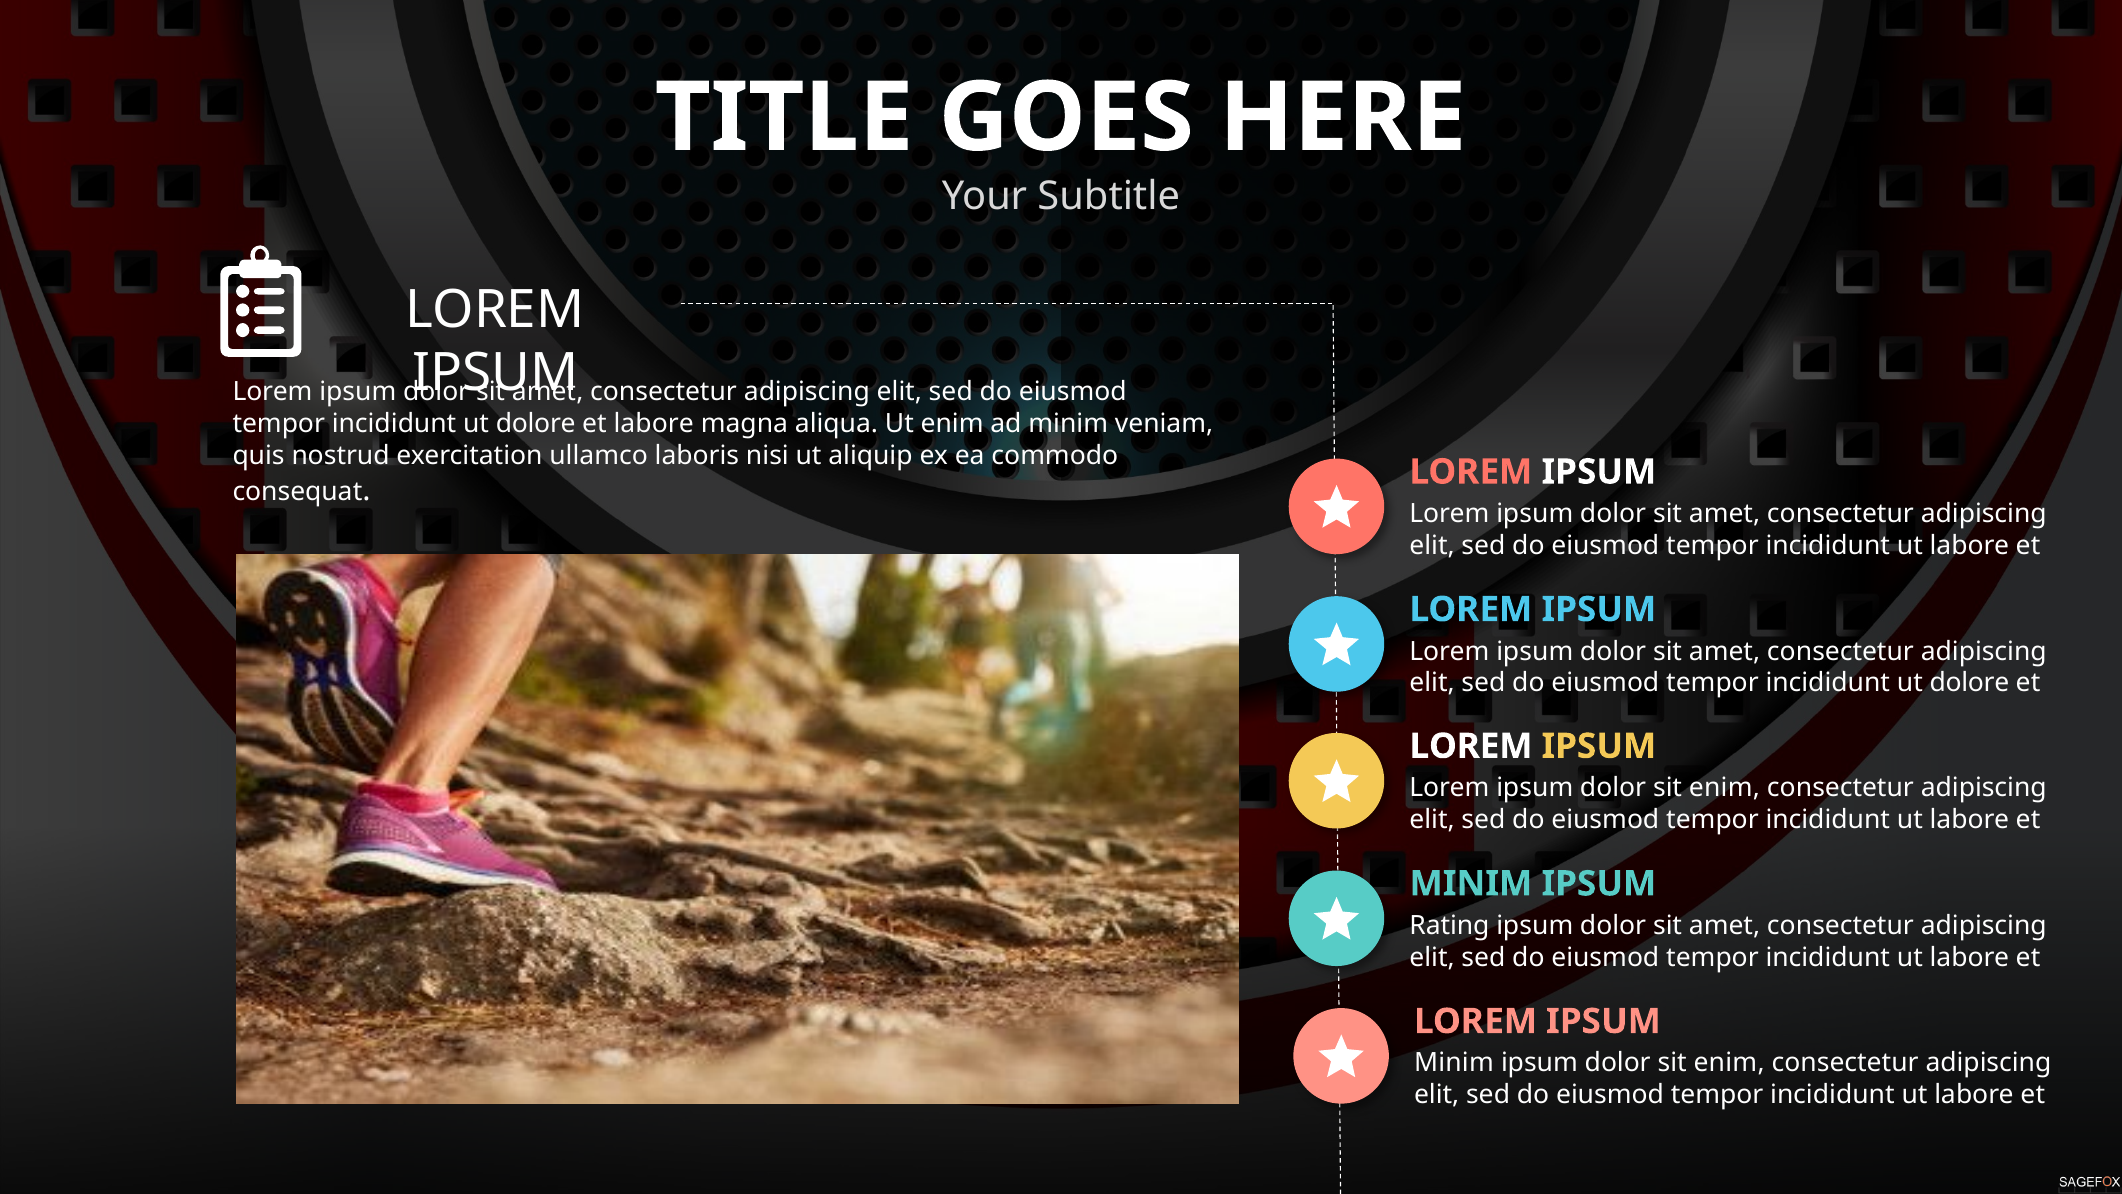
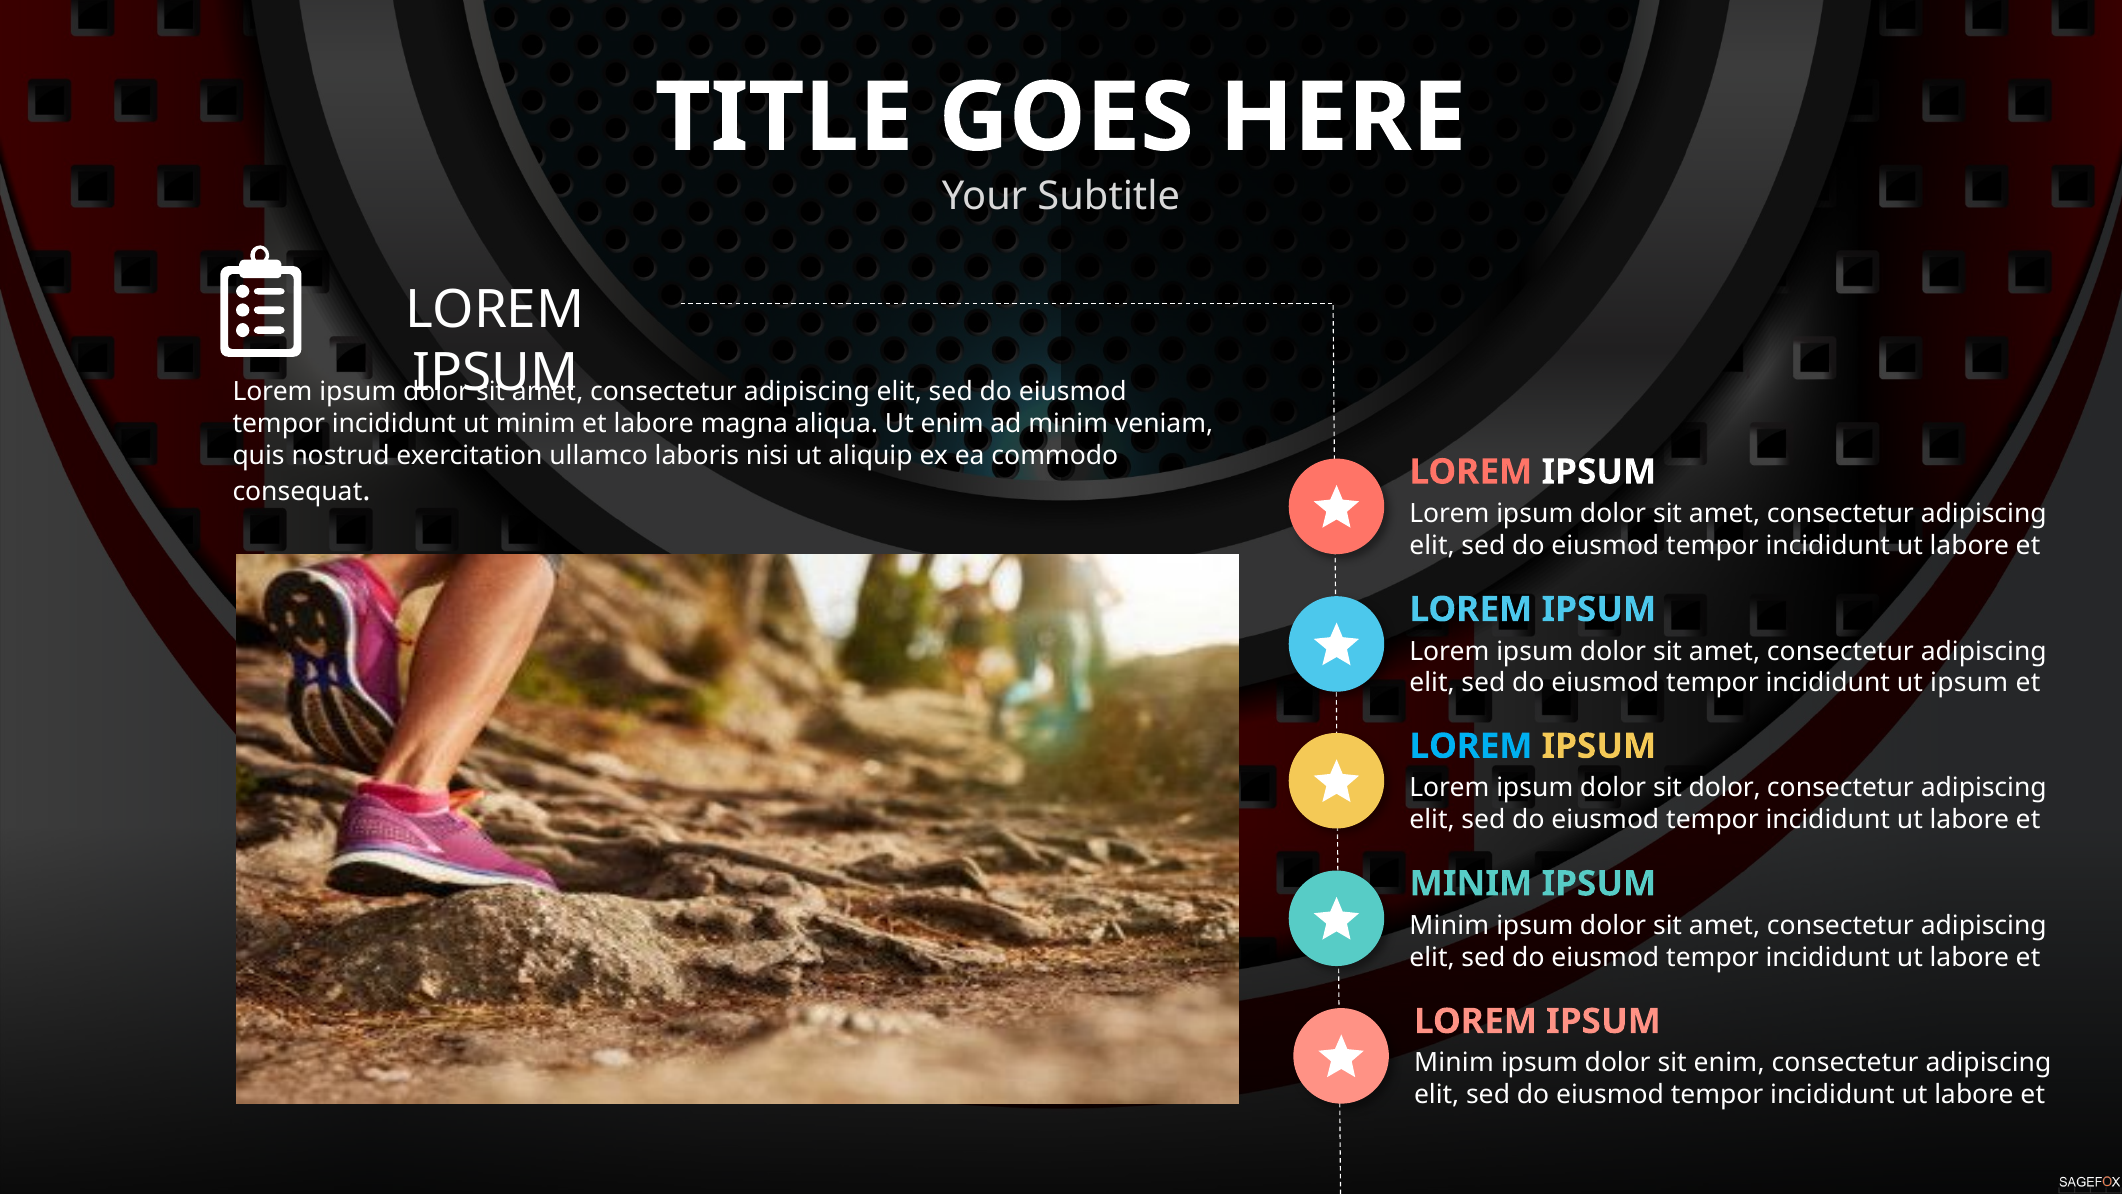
dolore at (536, 423): dolore -> minim
dolore at (1969, 683): dolore -> ipsum
LOREM at (1471, 746) colour: white -> light blue
enim at (1724, 788): enim -> dolor
Rating at (1449, 925): Rating -> Minim
